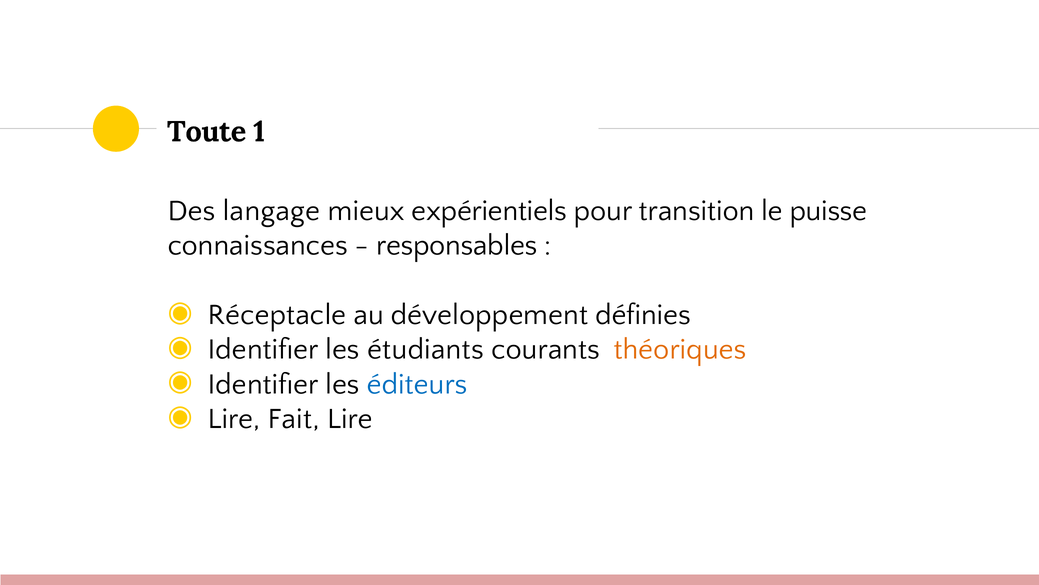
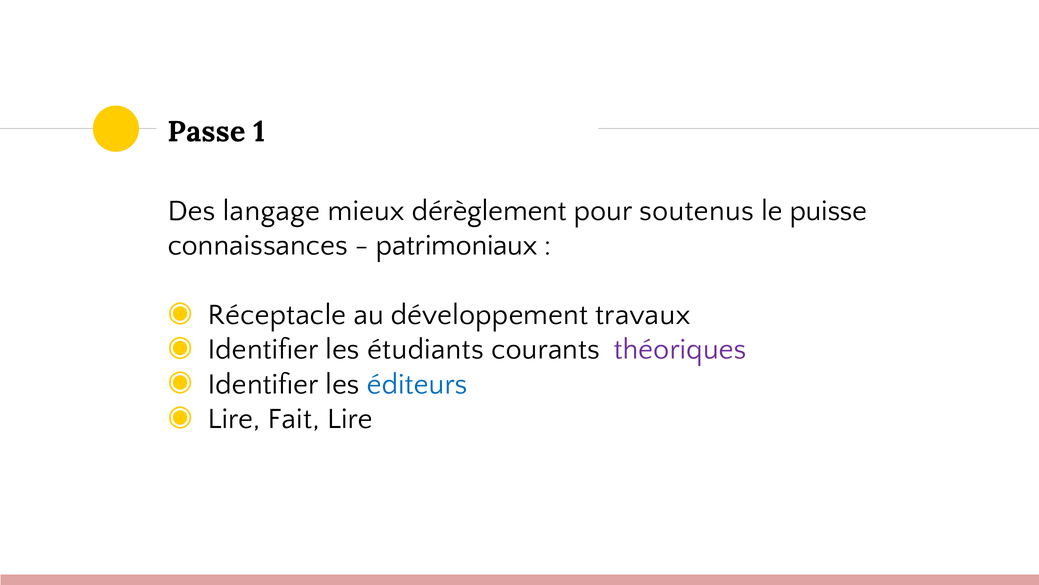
Toute: Toute -> Passe
expérientiels: expérientiels -> dérèglement
transition: transition -> soutenus
responsables: responsables -> patrimoniaux
définies: définies -> travaux
théoriques colour: orange -> purple
